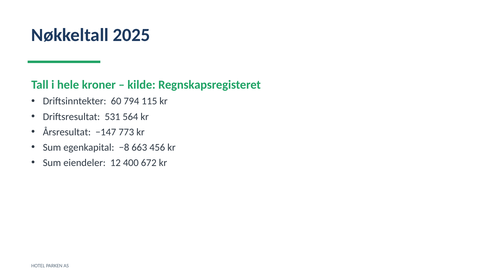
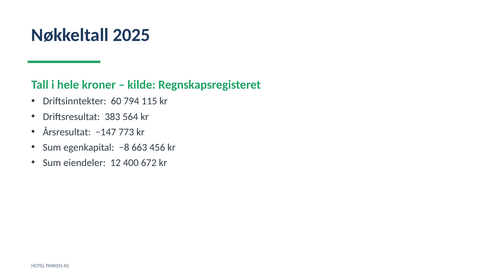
531: 531 -> 383
